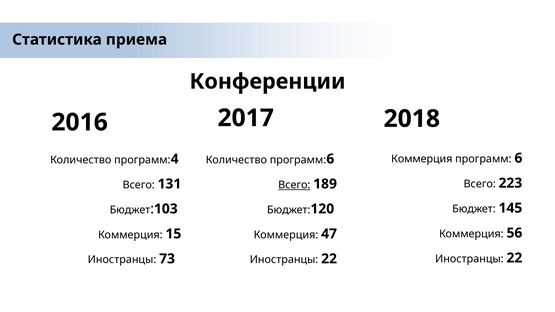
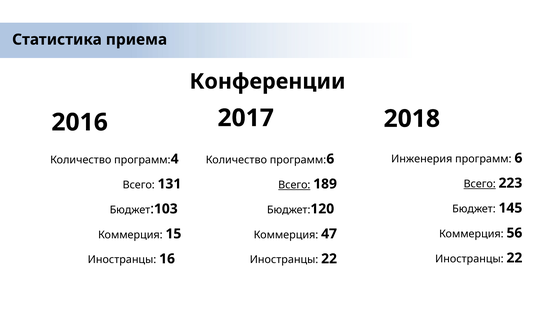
Коммерция at (422, 159): Коммерция -> Инженерия
Всего at (480, 184) underline: none -> present
73: 73 -> 16
